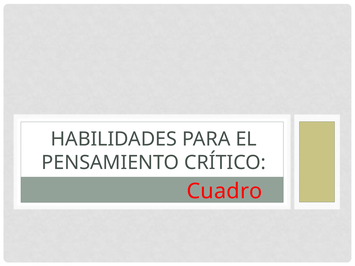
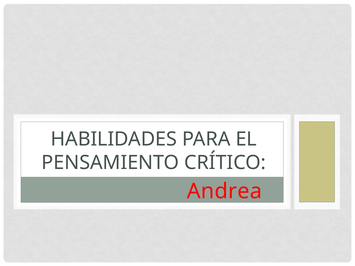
Cuadro: Cuadro -> Andrea
